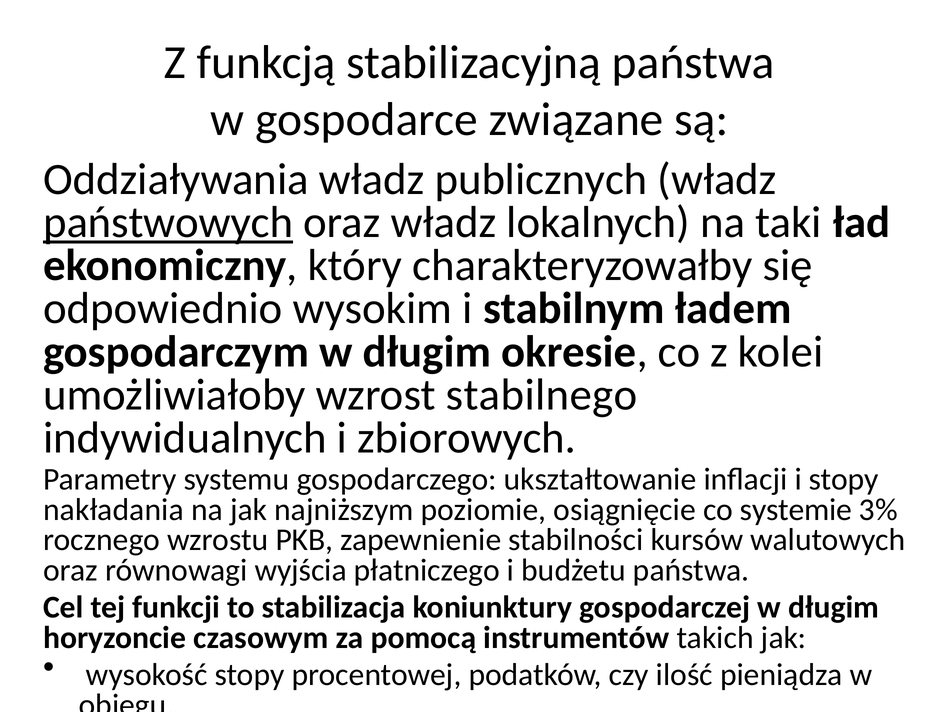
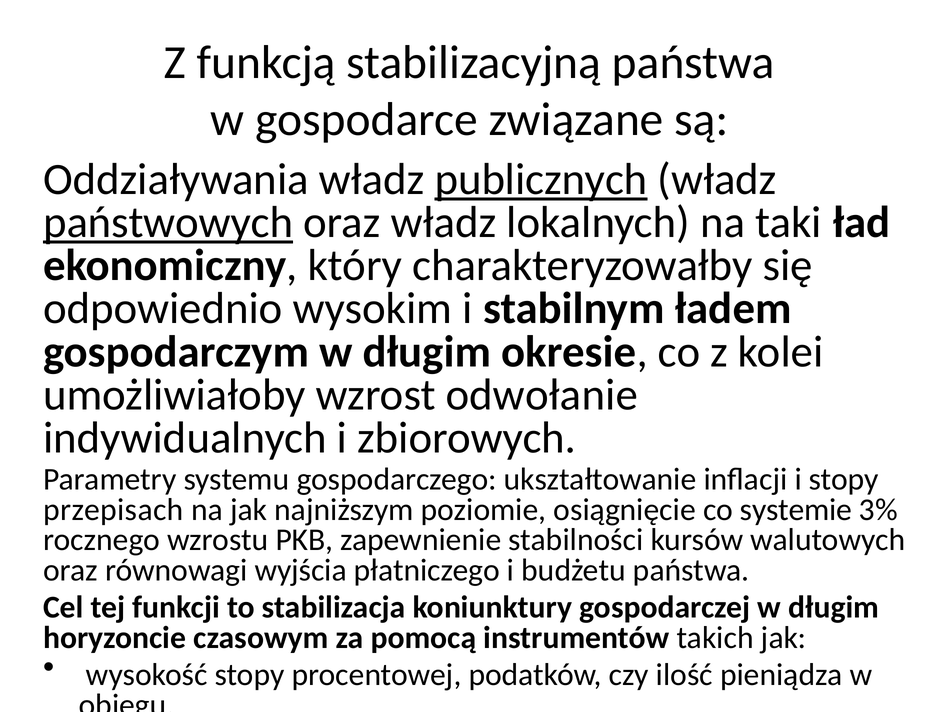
publicznych underline: none -> present
stabilnego: stabilnego -> odwołanie
nakładania: nakładania -> przepisach
